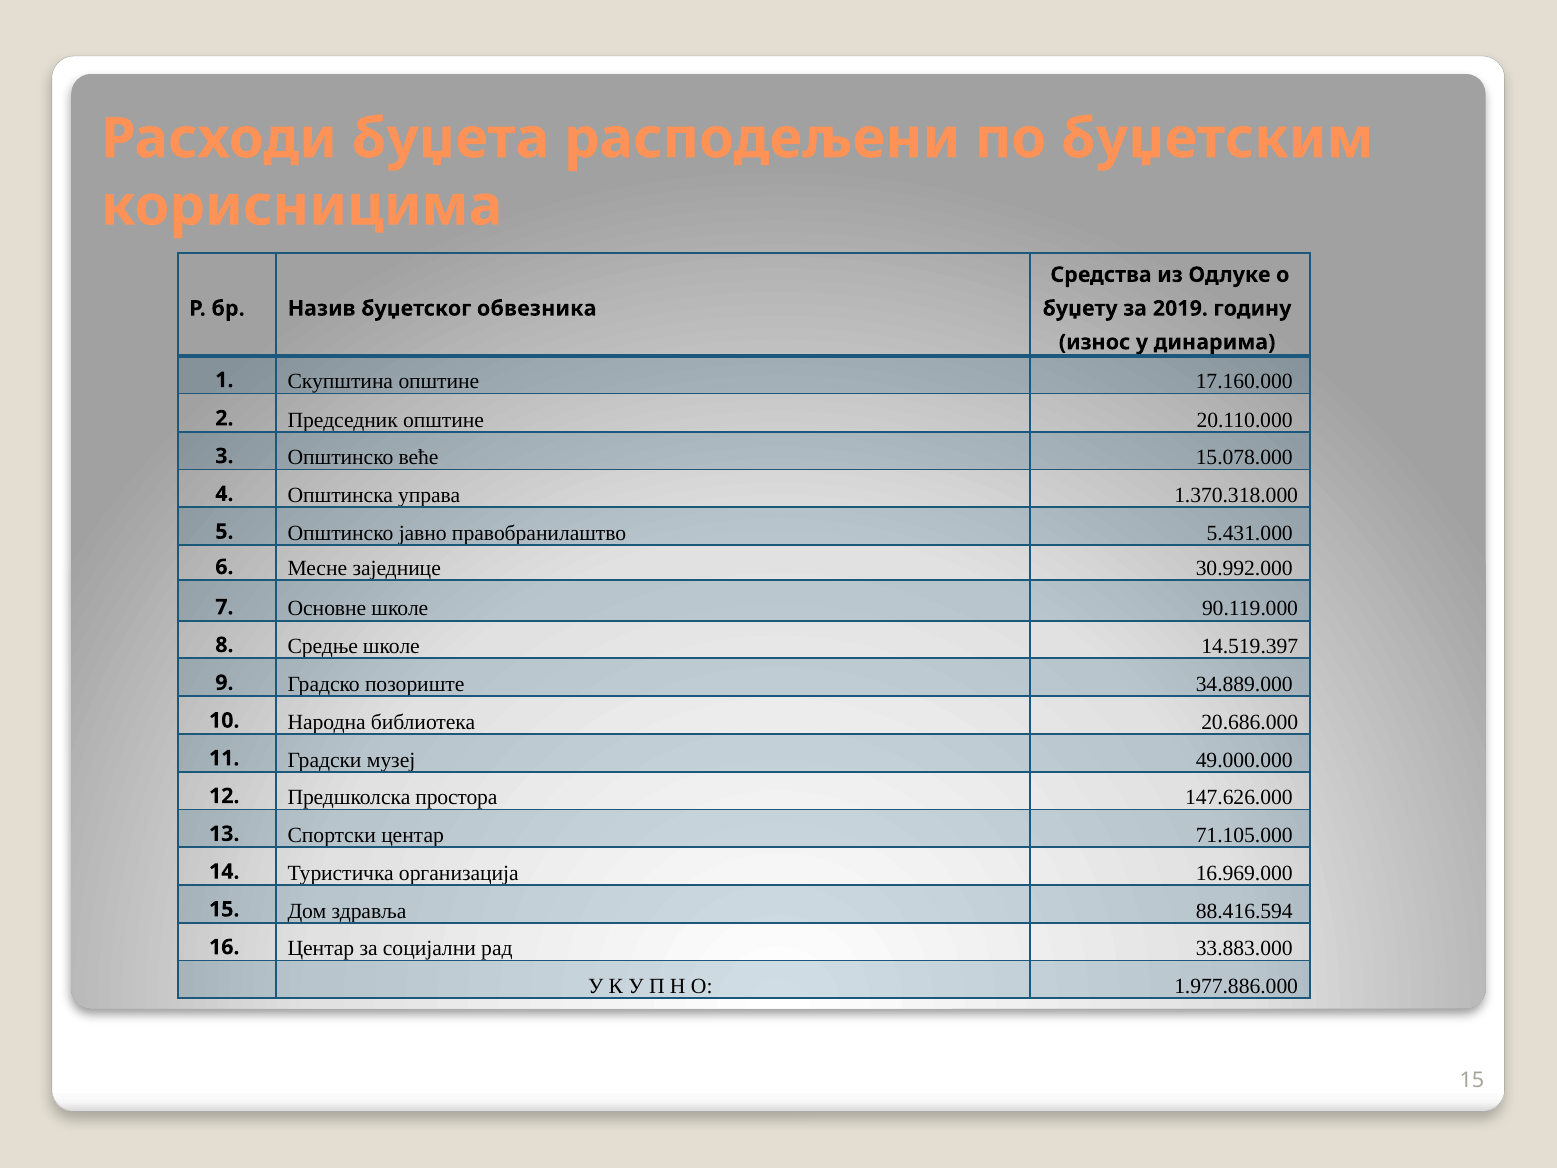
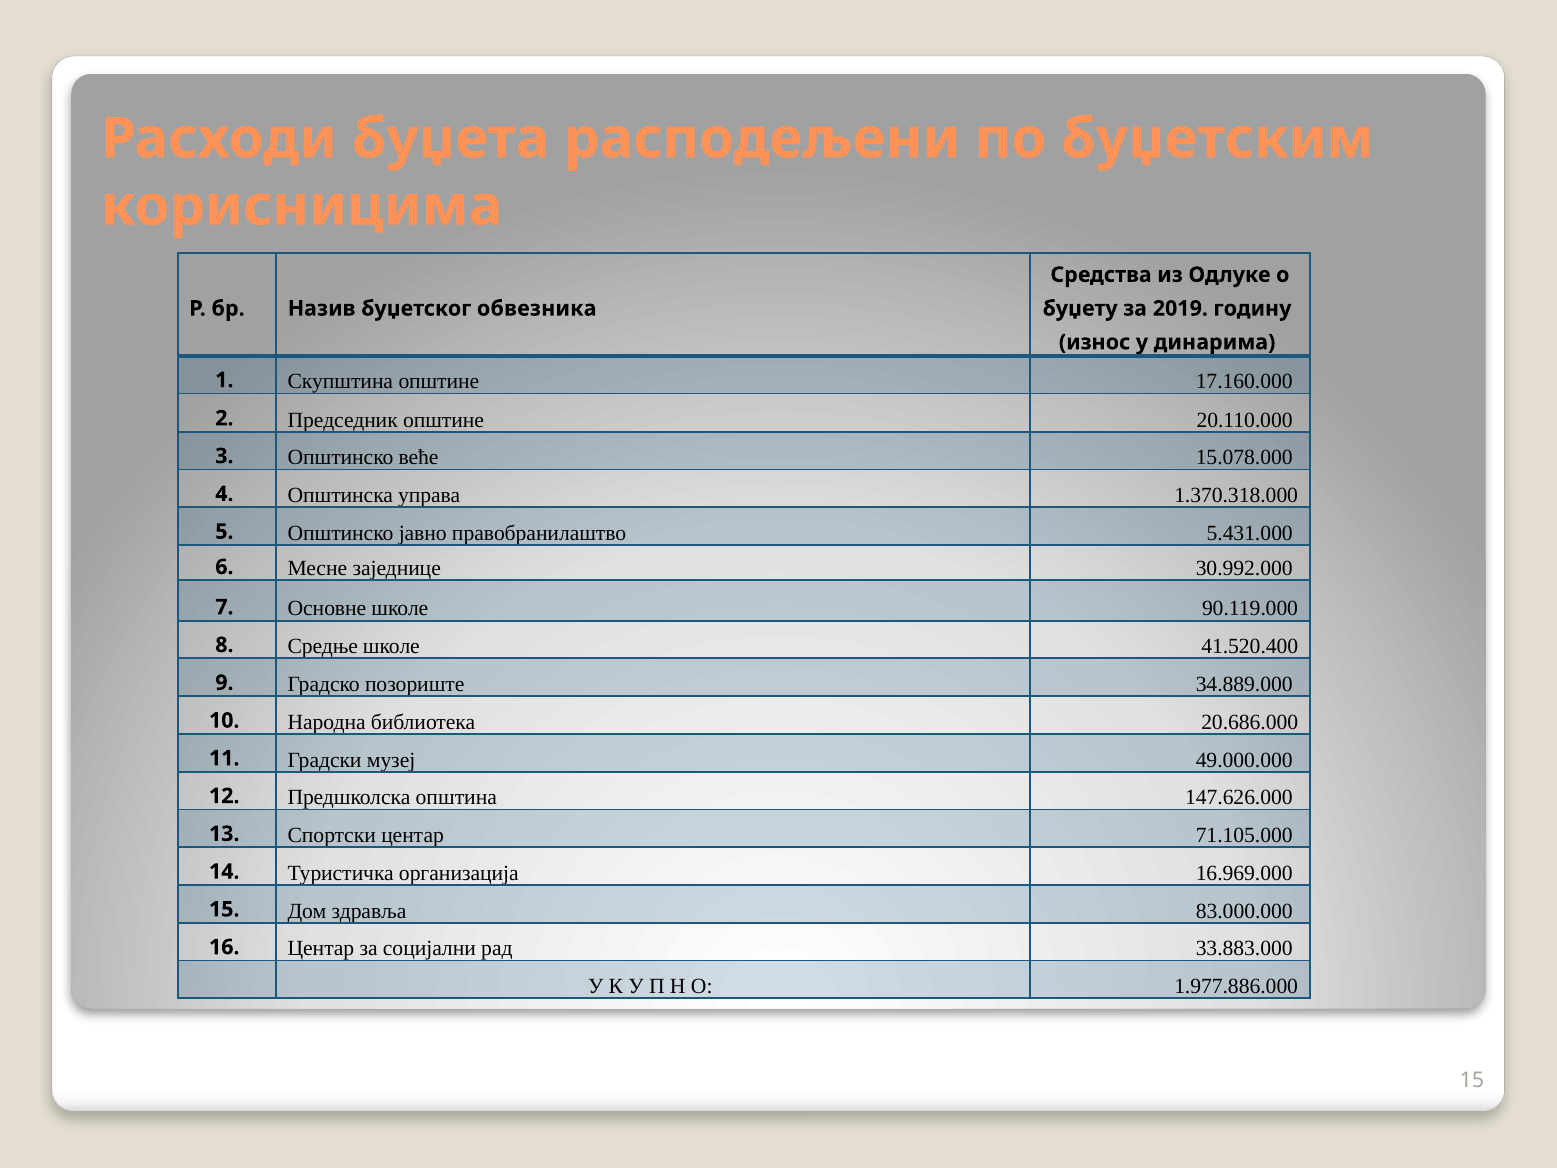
14.519.397: 14.519.397 -> 41.520.400
простора: простора -> општина
88.416.594: 88.416.594 -> 83.000.000
